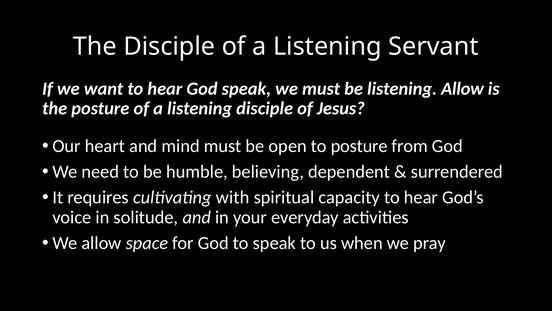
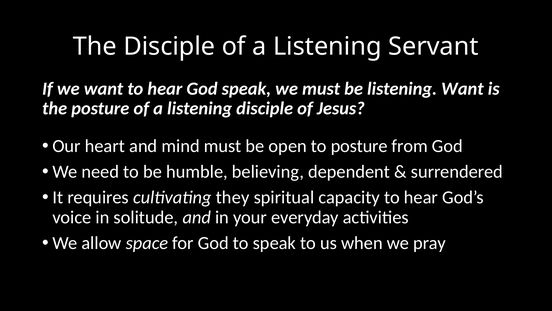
listening Allow: Allow -> Want
with: with -> they
